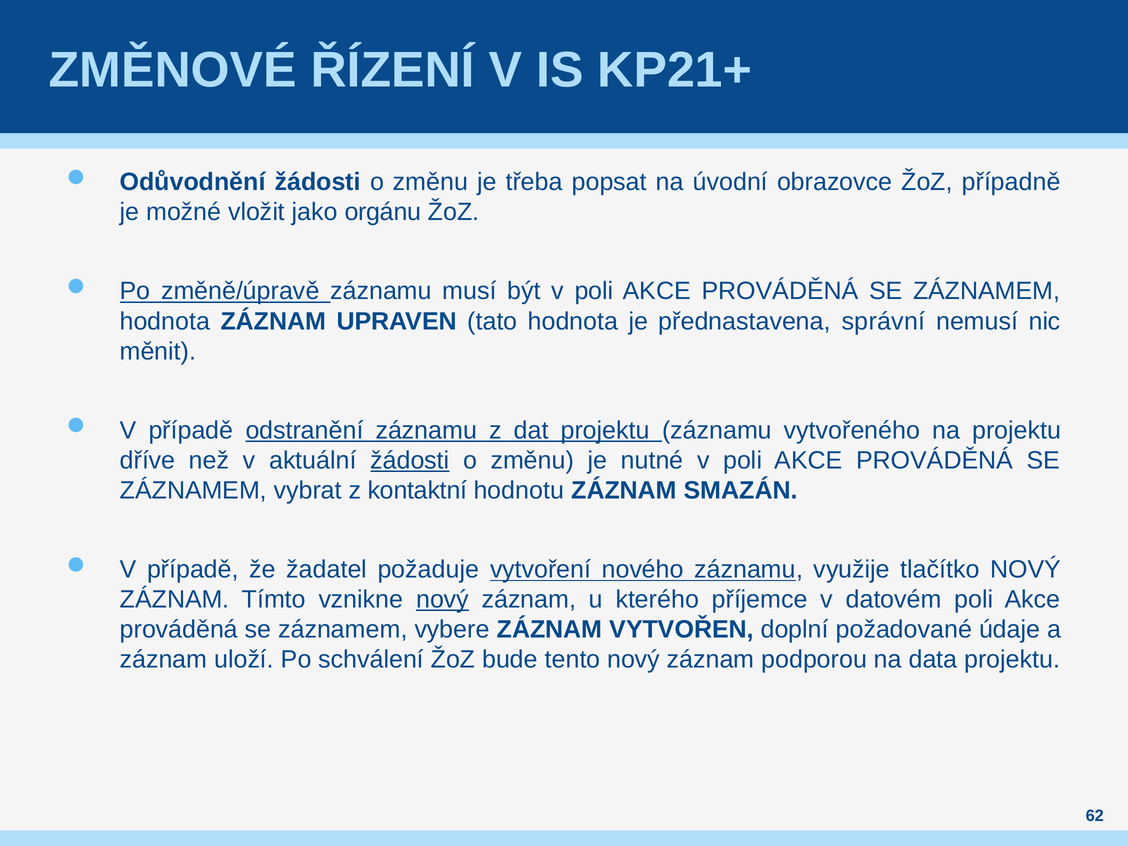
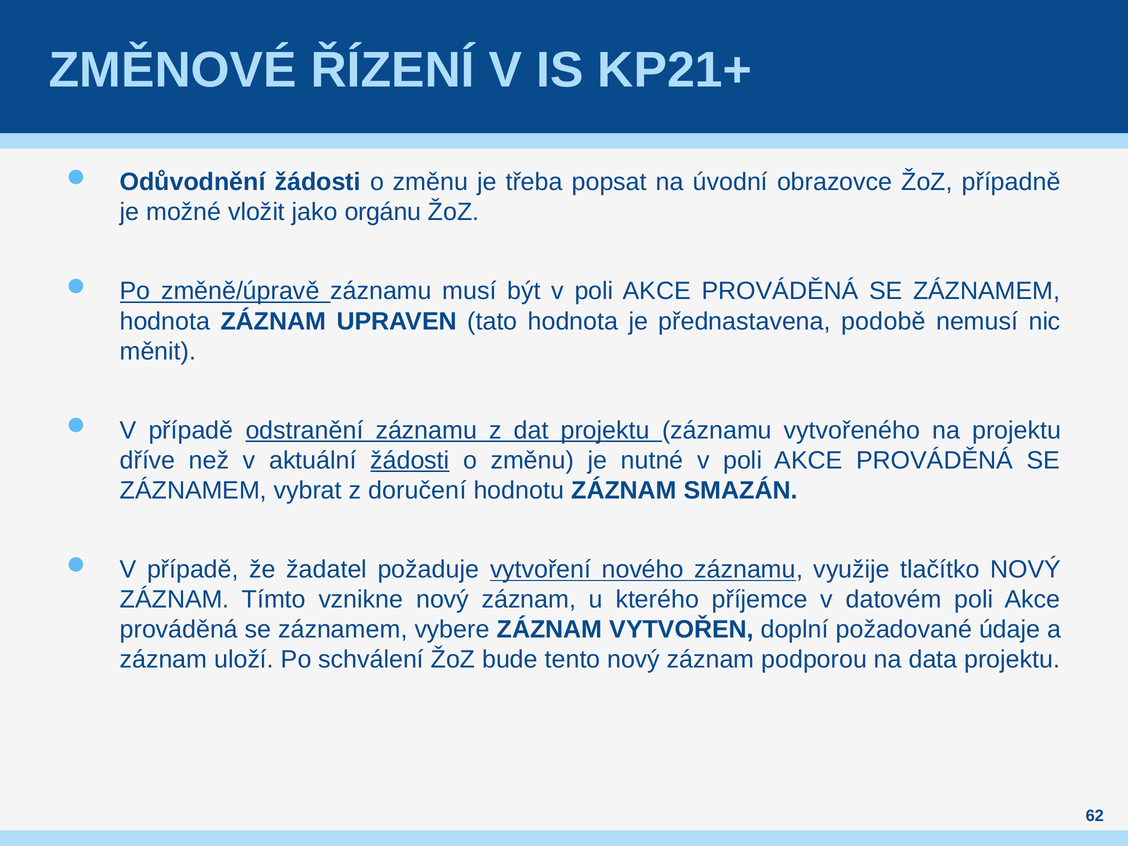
správní: správní -> podobě
kontaktní: kontaktní -> doručení
nový at (443, 599) underline: present -> none
